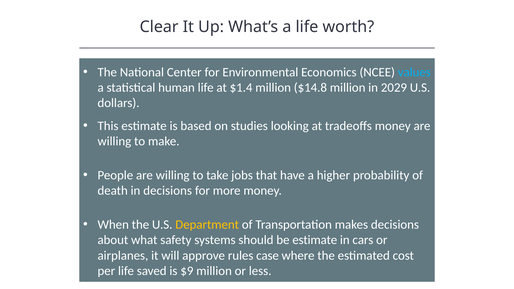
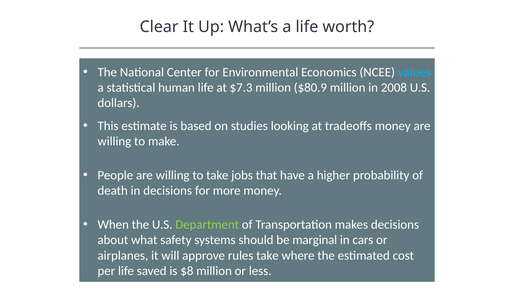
$1.4: $1.4 -> $7.3
$14.8: $14.8 -> $80.9
2029: 2029 -> 2008
Department colour: yellow -> light green
be estimate: estimate -> marginal
rules case: case -> take
$9: $9 -> $8
